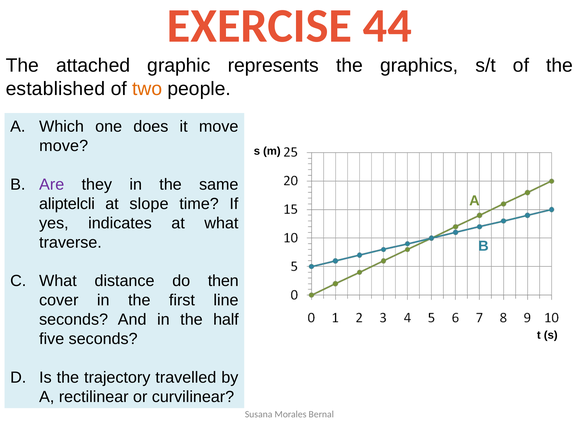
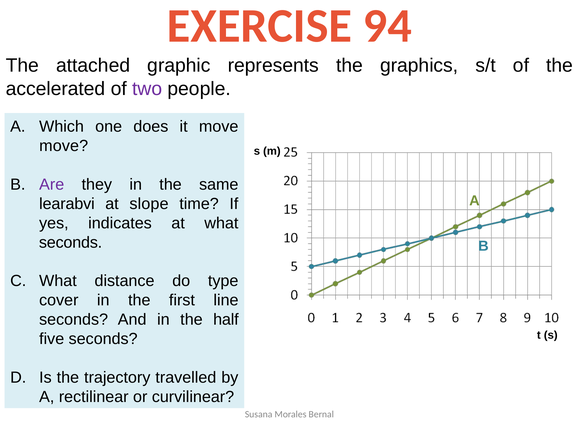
44: 44 -> 94
established: established -> accelerated
two colour: orange -> purple
aliptelcli: aliptelcli -> learabvi
traverse at (70, 243): traverse -> seconds
then: then -> type
